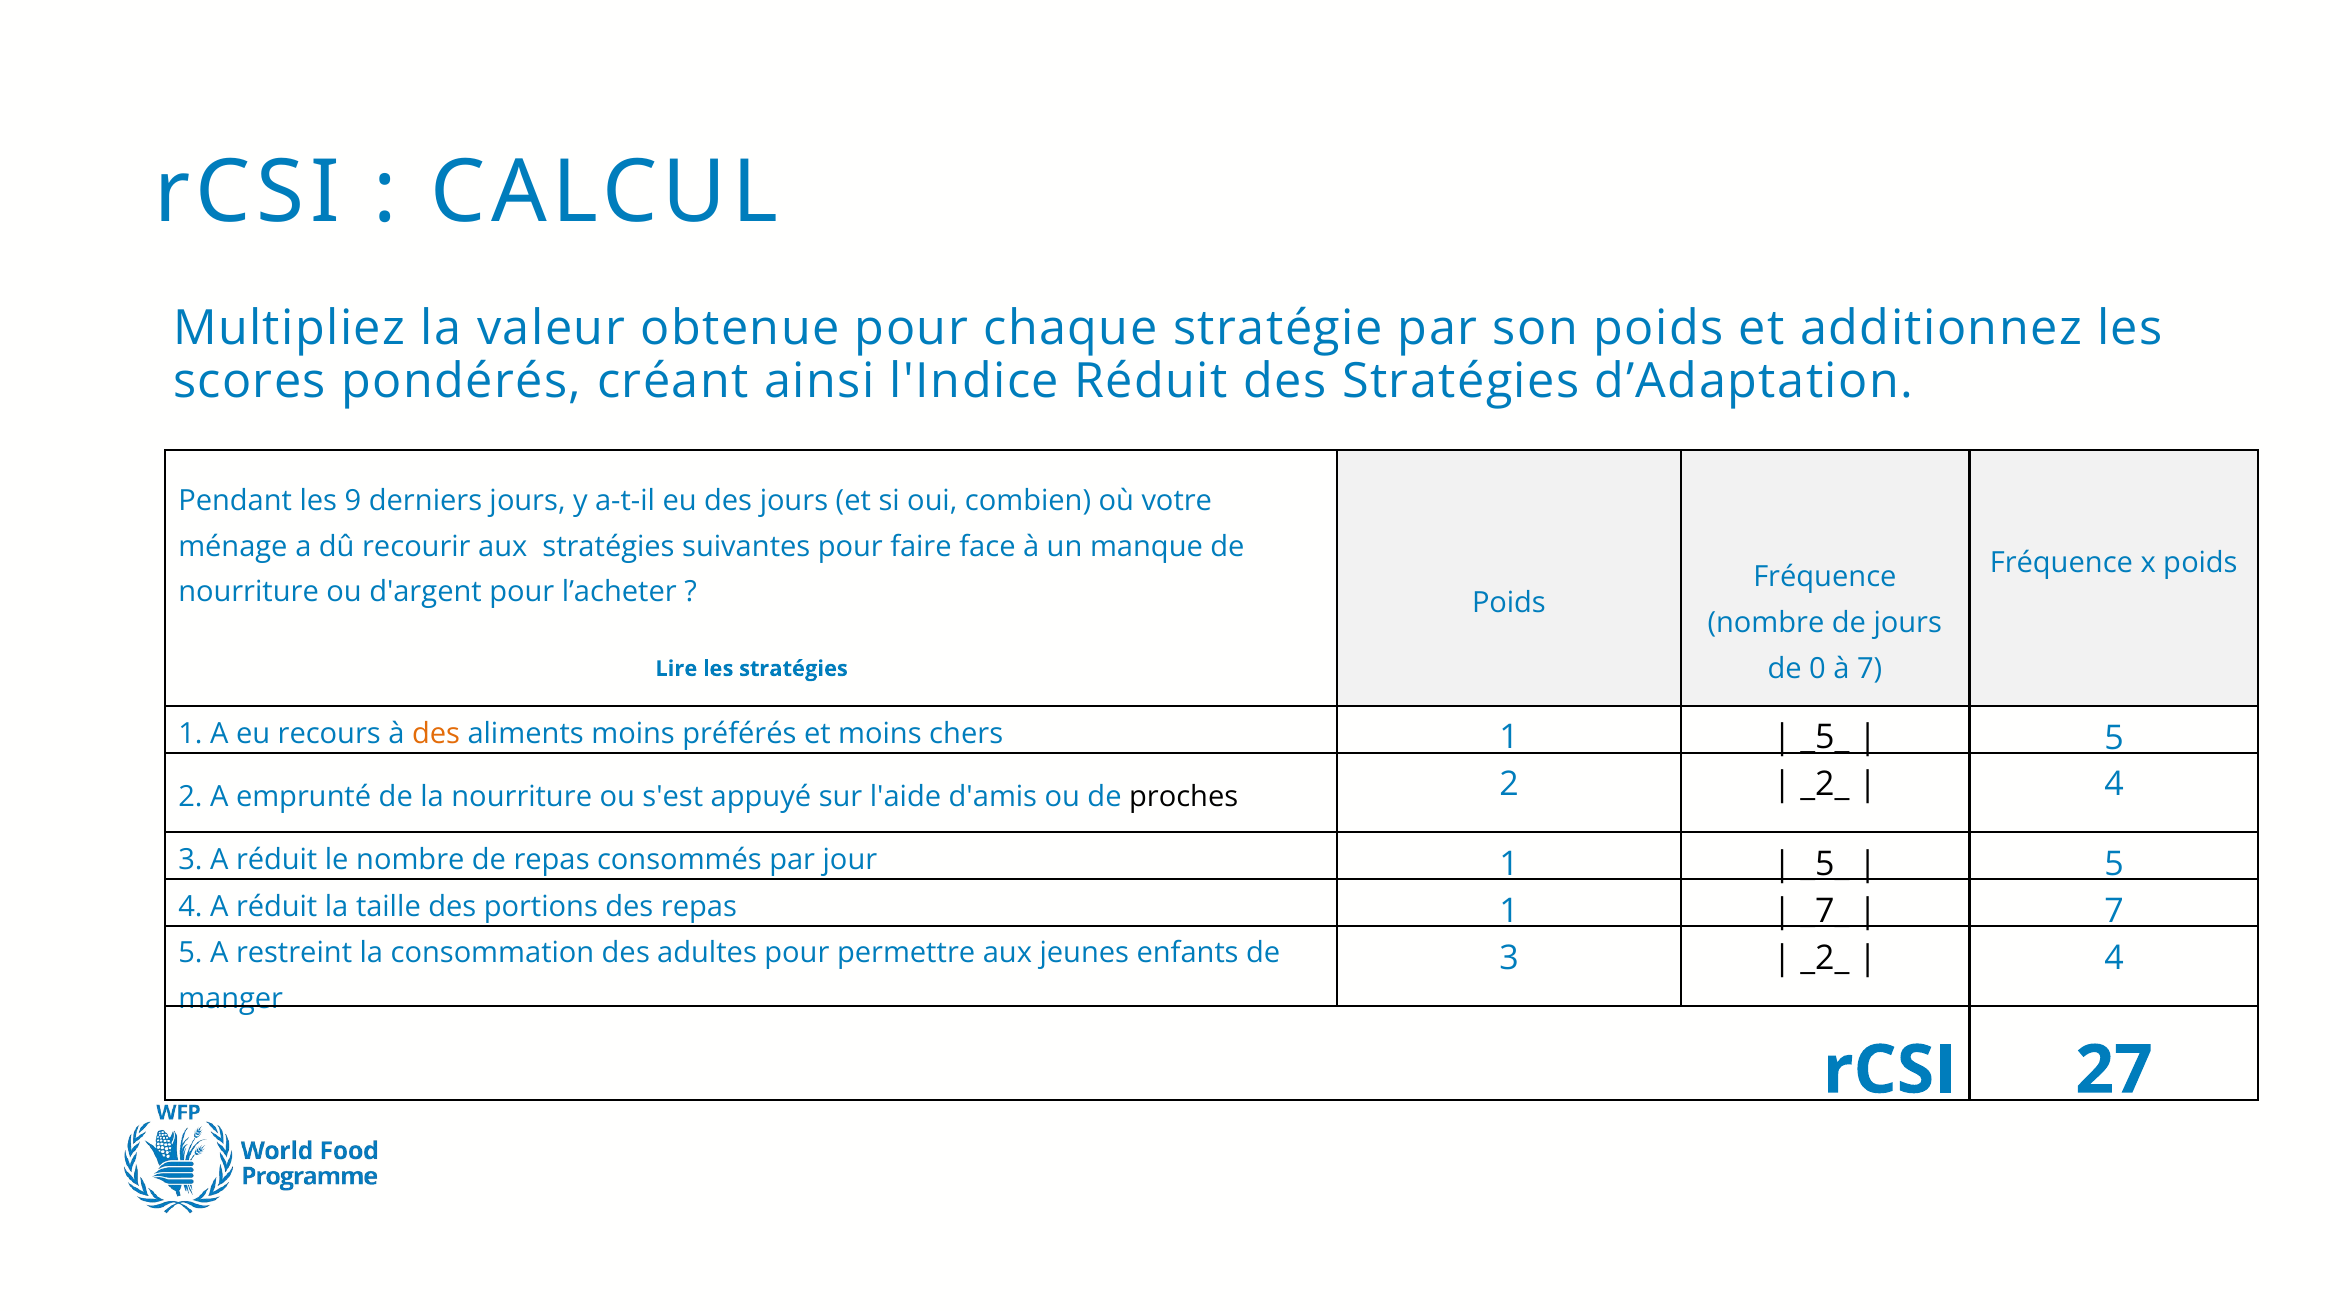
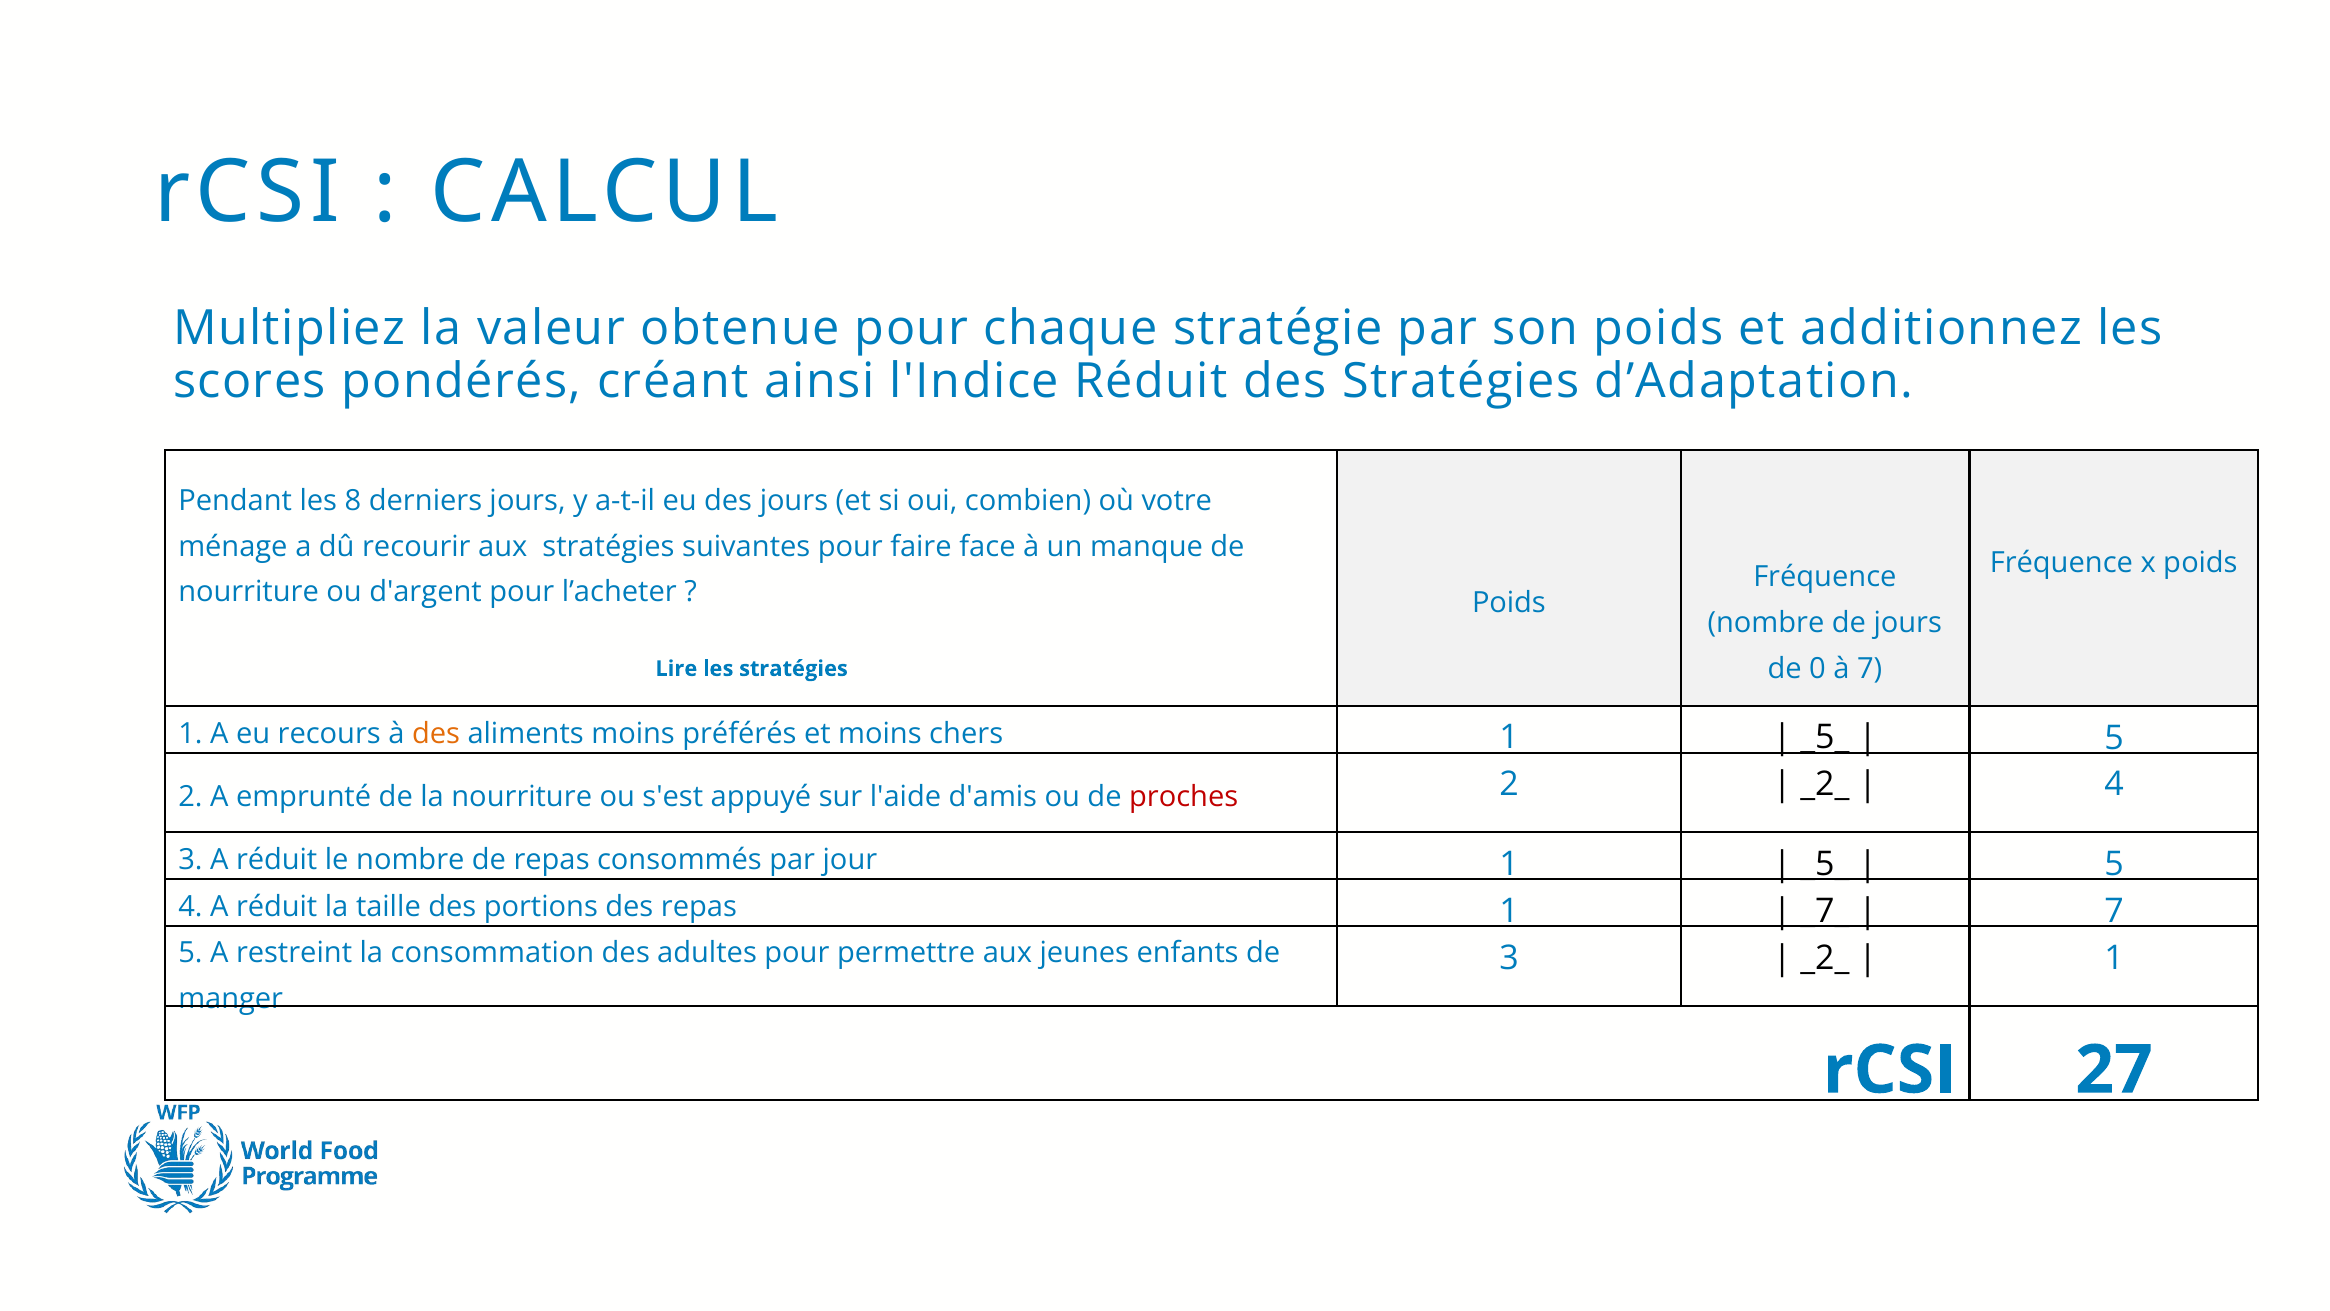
9: 9 -> 8
proches colour: black -> red
4 at (2114, 958): 4 -> 1
